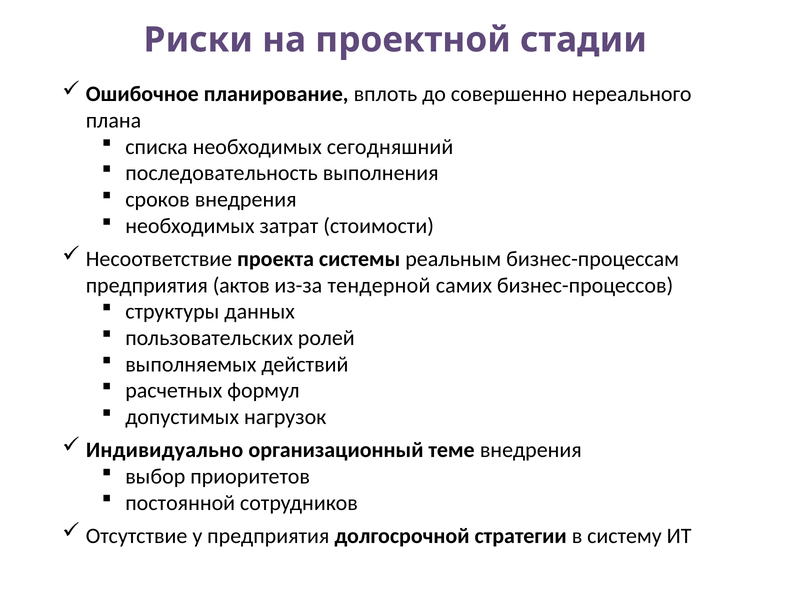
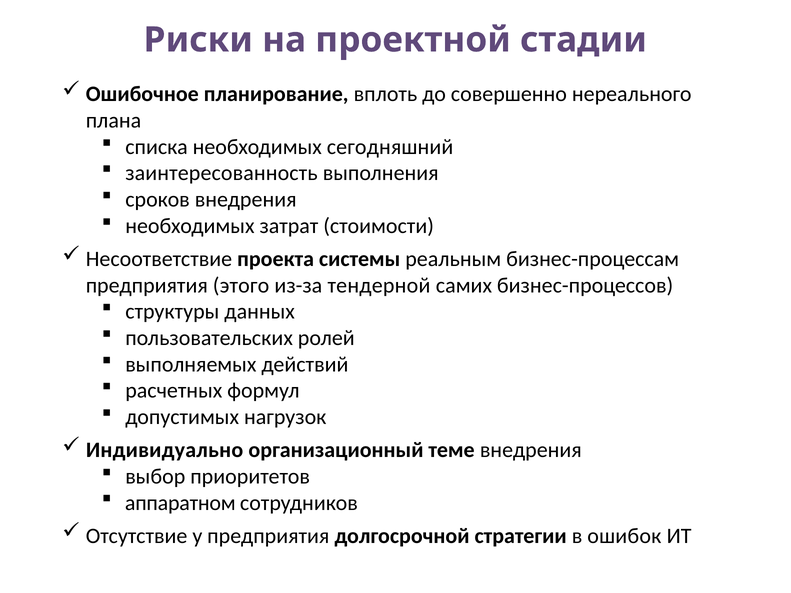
последовательность: последовательность -> заинтересованность
актов: актов -> этого
постоянной: постоянной -> аппаратном
систему: систему -> ошибок
